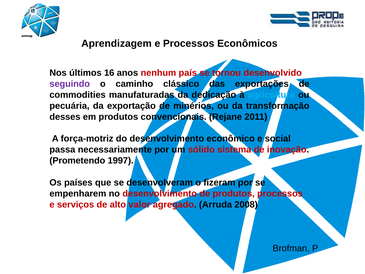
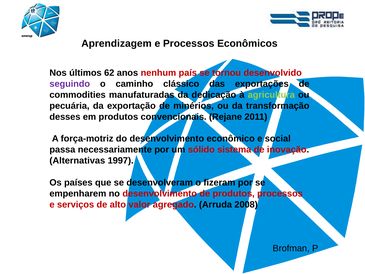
16: 16 -> 62
agricultura colour: light blue -> light green
Prometendo: Prometendo -> Alternativas
